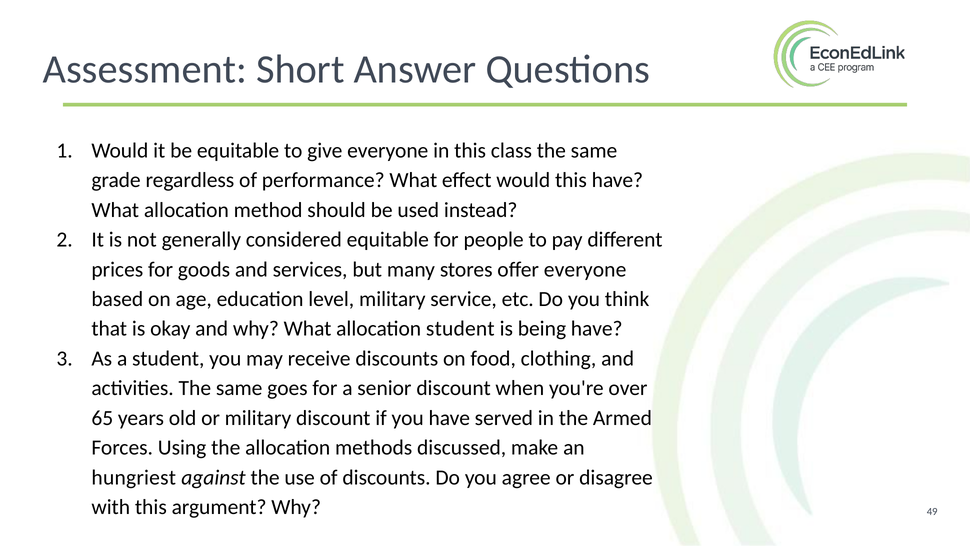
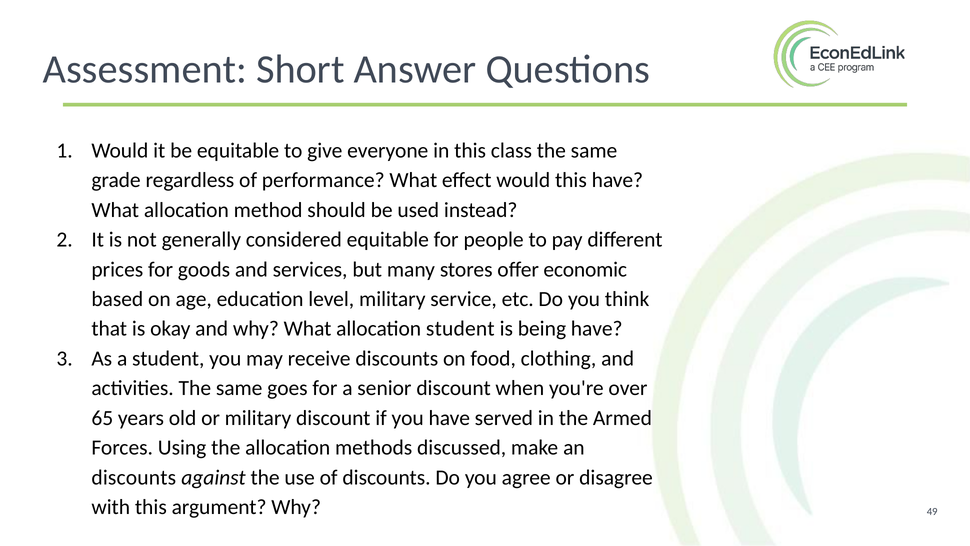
offer everyone: everyone -> economic
hungriest at (134, 477): hungriest -> discounts
